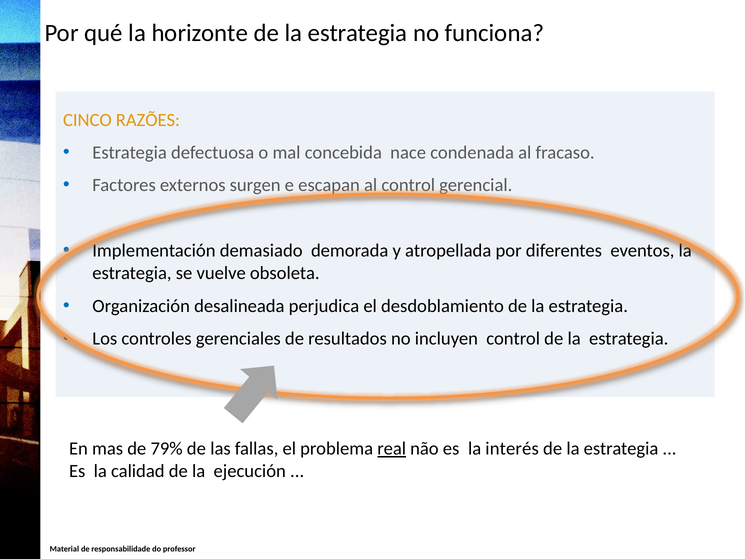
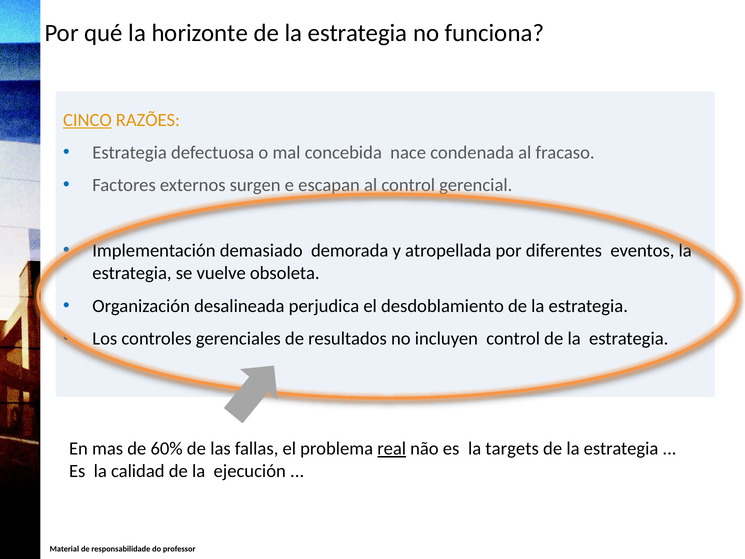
CINCO underline: none -> present
79%: 79% -> 60%
interés: interés -> targets
